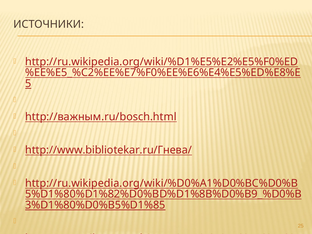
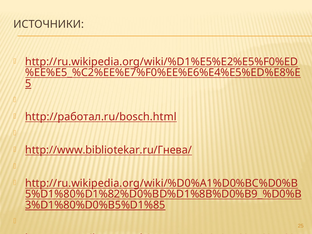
http://важным.ru/bosch.html: http://важным.ru/bosch.html -> http://работал.ru/bosch.html
